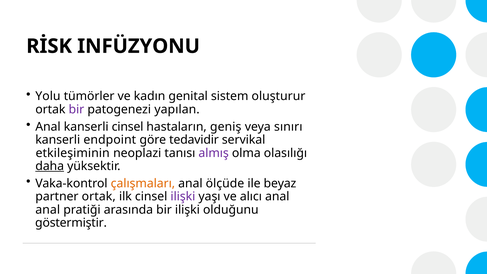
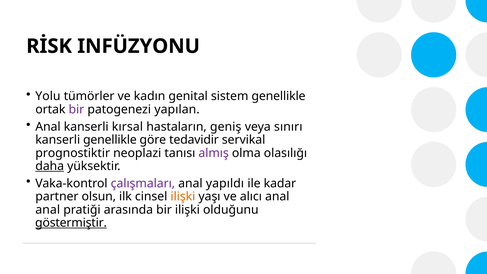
sistem oluşturur: oluşturur -> genellikle
kanserli cinsel: cinsel -> kırsal
kanserli endpoint: endpoint -> genellikle
etkileşiminin: etkileşiminin -> prognostiktir
çalışmaları colour: orange -> purple
ölçüde: ölçüde -> yapıldı
beyaz: beyaz -> kadar
partner ortak: ortak -> olsun
ilişki at (183, 196) colour: purple -> orange
göstermiştir underline: none -> present
